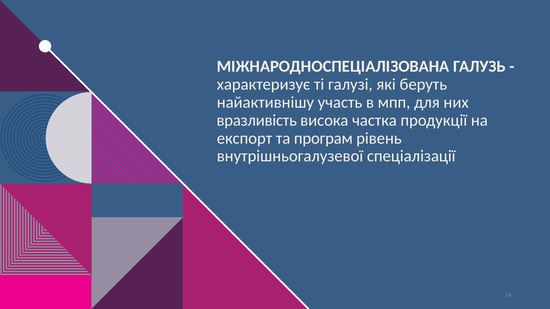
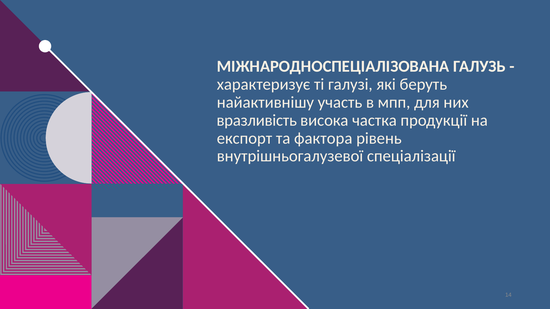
програм: програм -> фактора
